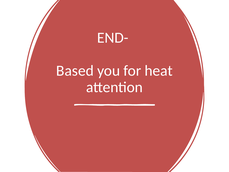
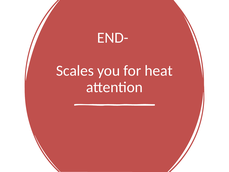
Based: Based -> Scales
